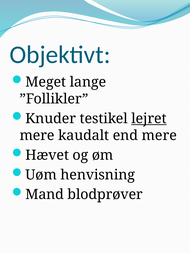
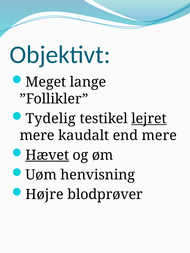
Knuder: Knuder -> Tydelig
Hævet underline: none -> present
Mand: Mand -> Højre
